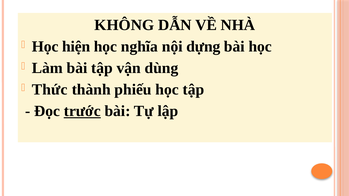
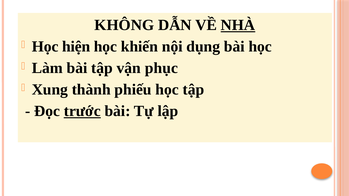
NHÀ underline: none -> present
nghĩa: nghĩa -> khiến
dựng: dựng -> dụng
dùng: dùng -> phục
Thức: Thức -> Xung
